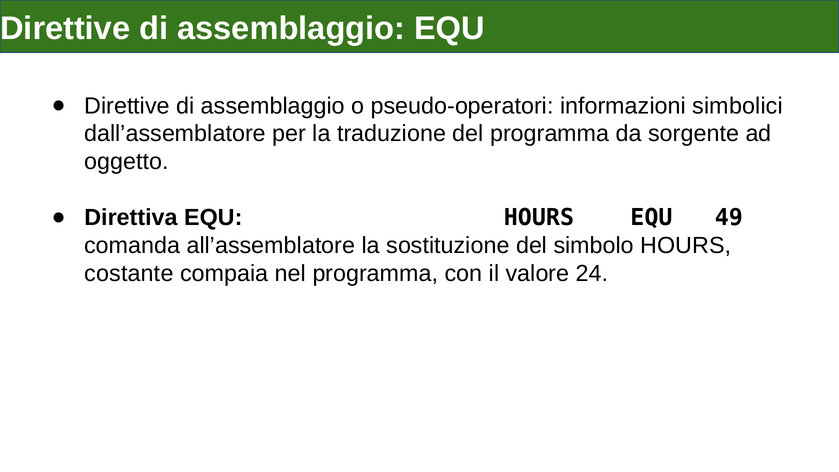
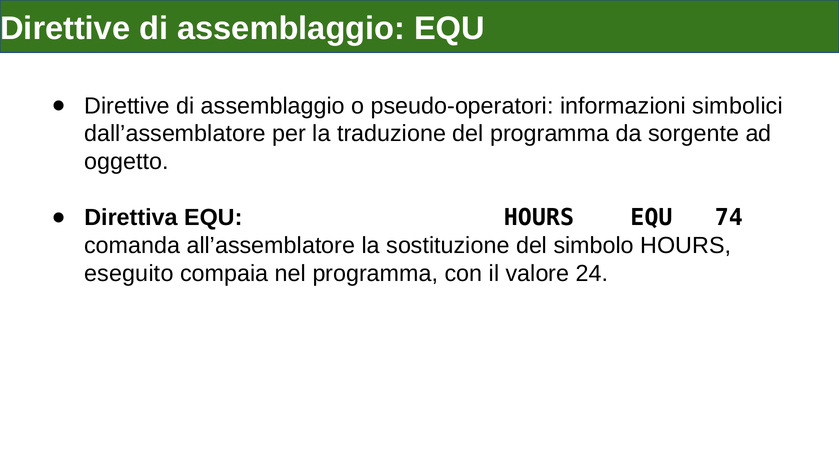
49: 49 -> 74
costante: costante -> eseguito
